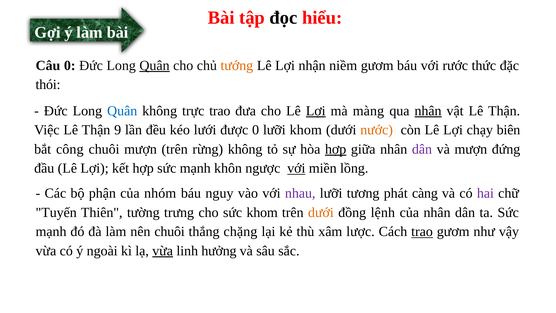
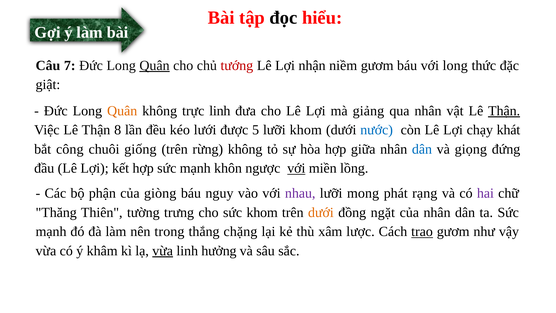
Câu 0: 0 -> 7
tướng colour: orange -> red
với rước: rước -> long
thói: thói -> giật
Quân at (122, 111) colour: blue -> orange
trực trao: trao -> linh
Lợi at (316, 111) underline: present -> none
màng: màng -> giảng
nhân at (428, 111) underline: present -> none
Thận at (504, 111) underline: none -> present
9: 9 -> 8
được 0: 0 -> 5
nước colour: orange -> blue
biên: biên -> khát
chuôi mượn: mượn -> giống
hợp at (336, 149) underline: present -> none
dân at (422, 149) colour: purple -> blue
và mượn: mượn -> giọng
nhóm: nhóm -> giòng
tương: tương -> mong
càng: càng -> rạng
Tuyến: Tuyến -> Thăng
lệnh: lệnh -> ngặt
nên chuôi: chuôi -> trong
ngoài: ngoài -> khâm
